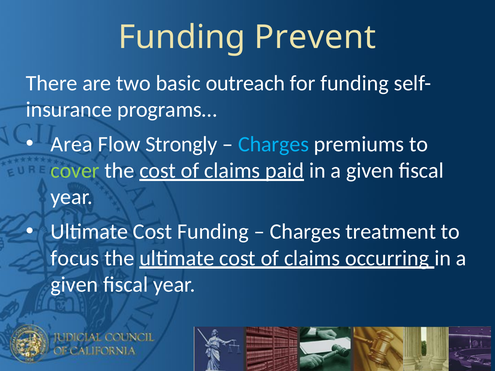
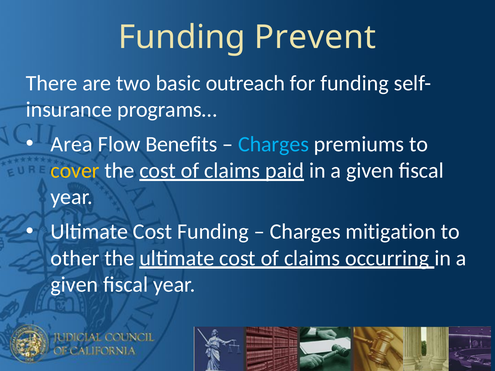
Strongly: Strongly -> Benefits
cover colour: light green -> yellow
treatment: treatment -> mitigation
focus: focus -> other
